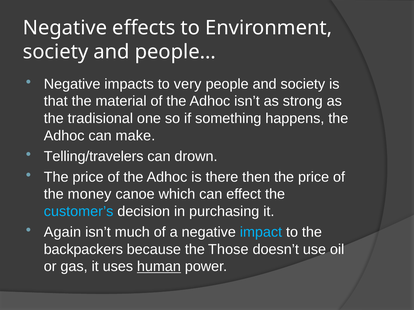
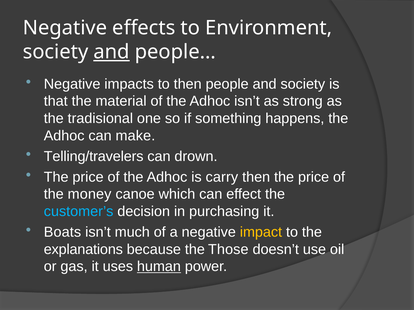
and at (112, 52) underline: none -> present
to very: very -> then
there: there -> carry
Again: Again -> Boats
impact colour: light blue -> yellow
backpackers: backpackers -> explanations
